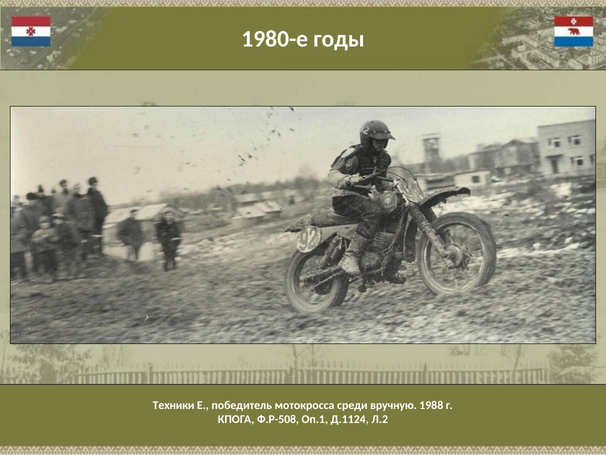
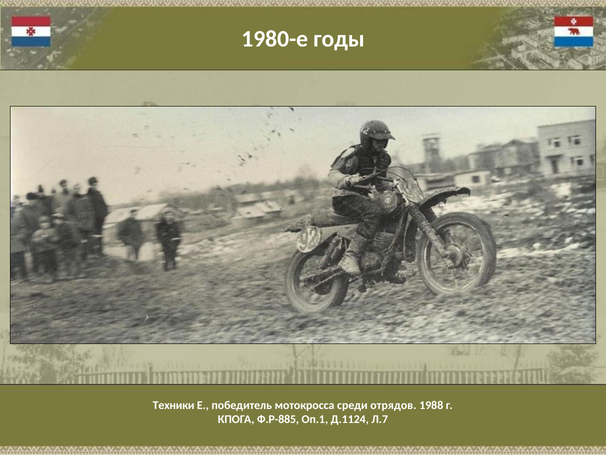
вручную: вручную -> отрядов
Ф.Р-508: Ф.Р-508 -> Ф.Р-885
Л.2: Л.2 -> Л.7
